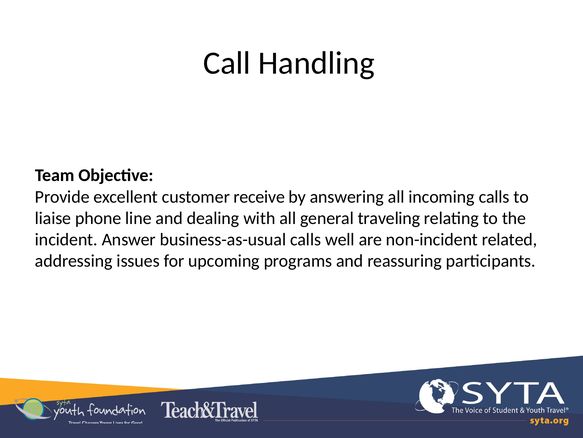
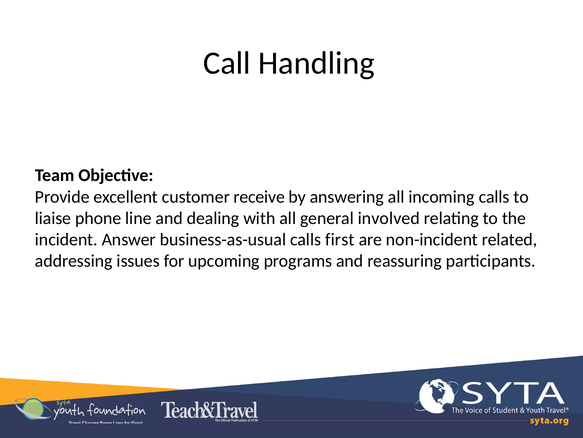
traveling: traveling -> involved
well: well -> first
